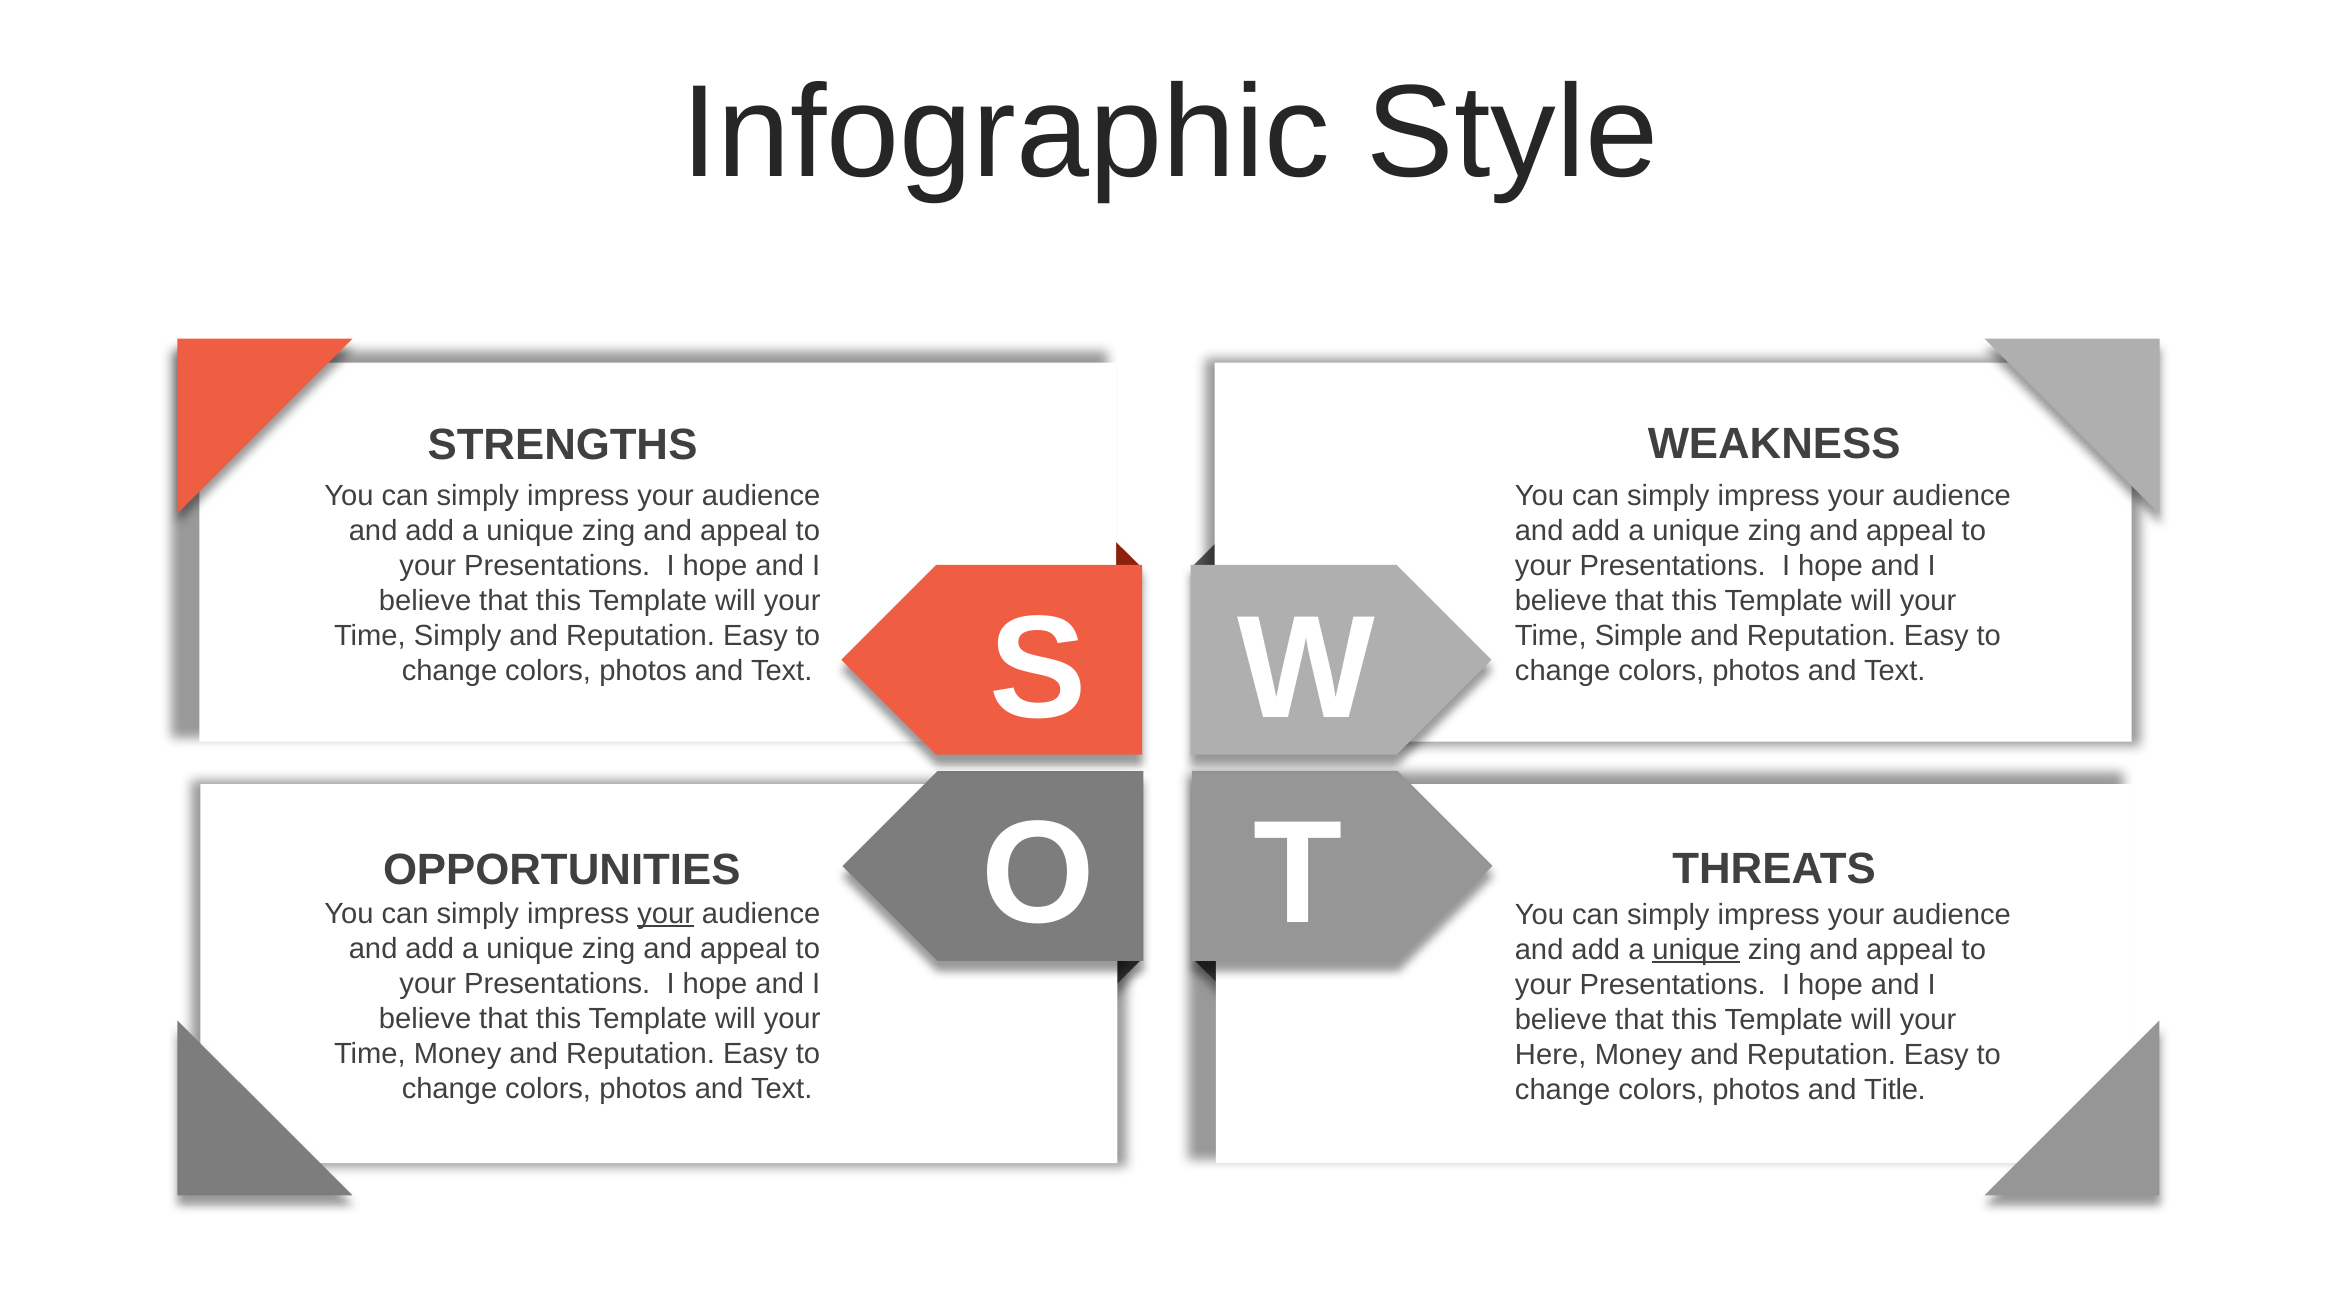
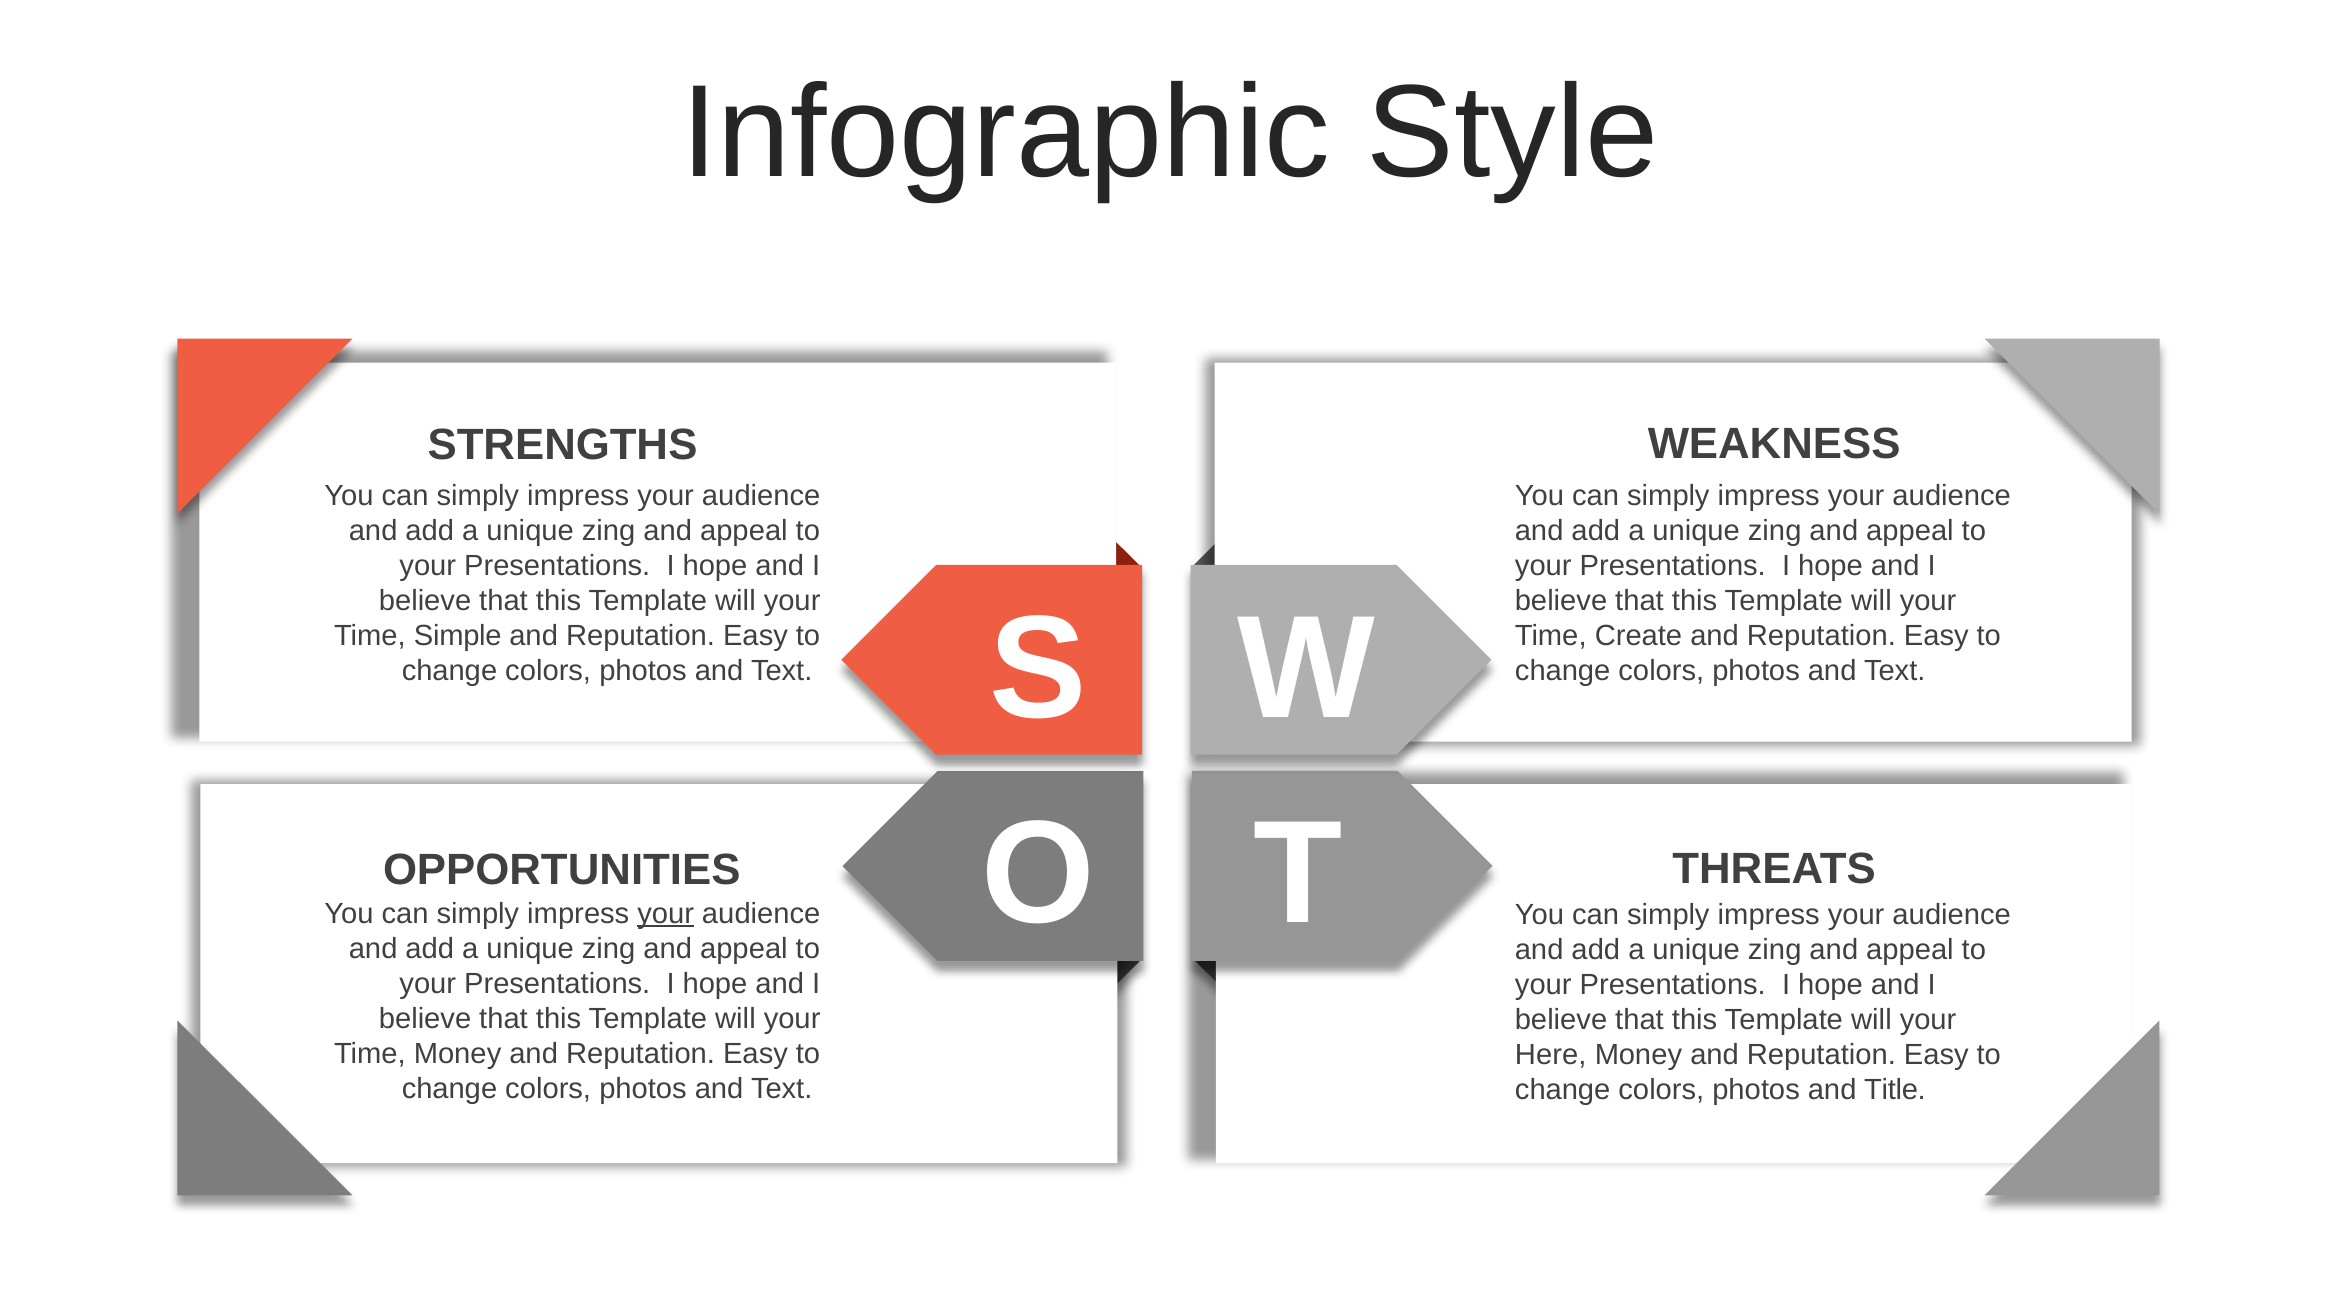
Time Simply: Simply -> Simple
Simple: Simple -> Create
unique at (1696, 950) underline: present -> none
